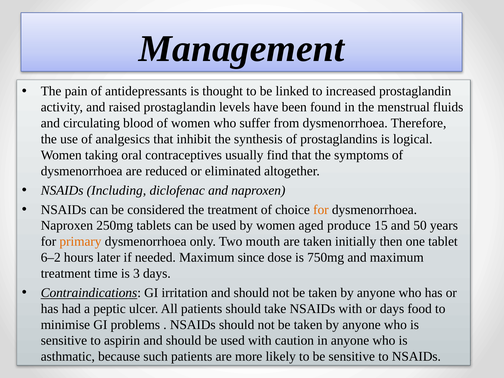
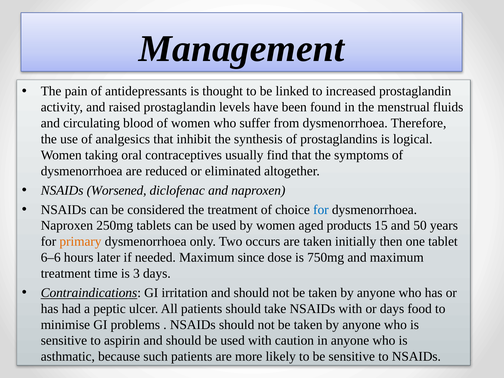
Including: Including -> Worsened
for at (321, 210) colour: orange -> blue
produce: produce -> products
mouth: mouth -> occurs
6–2: 6–2 -> 6–6
